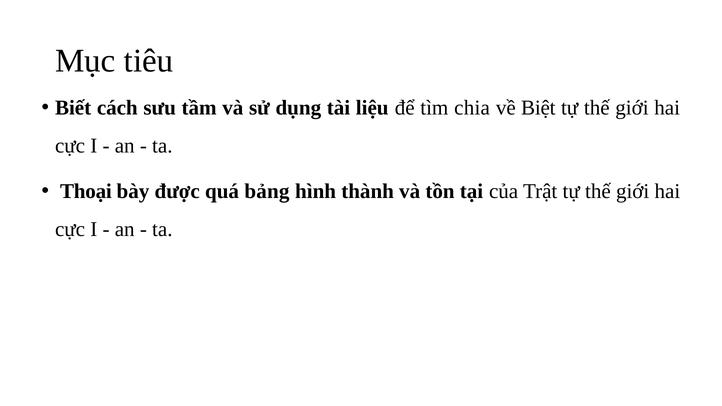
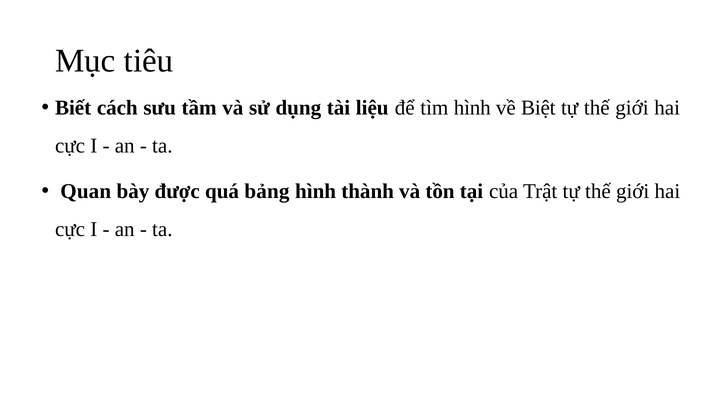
tìm chia: chia -> hình
Thoại: Thoại -> Quan
